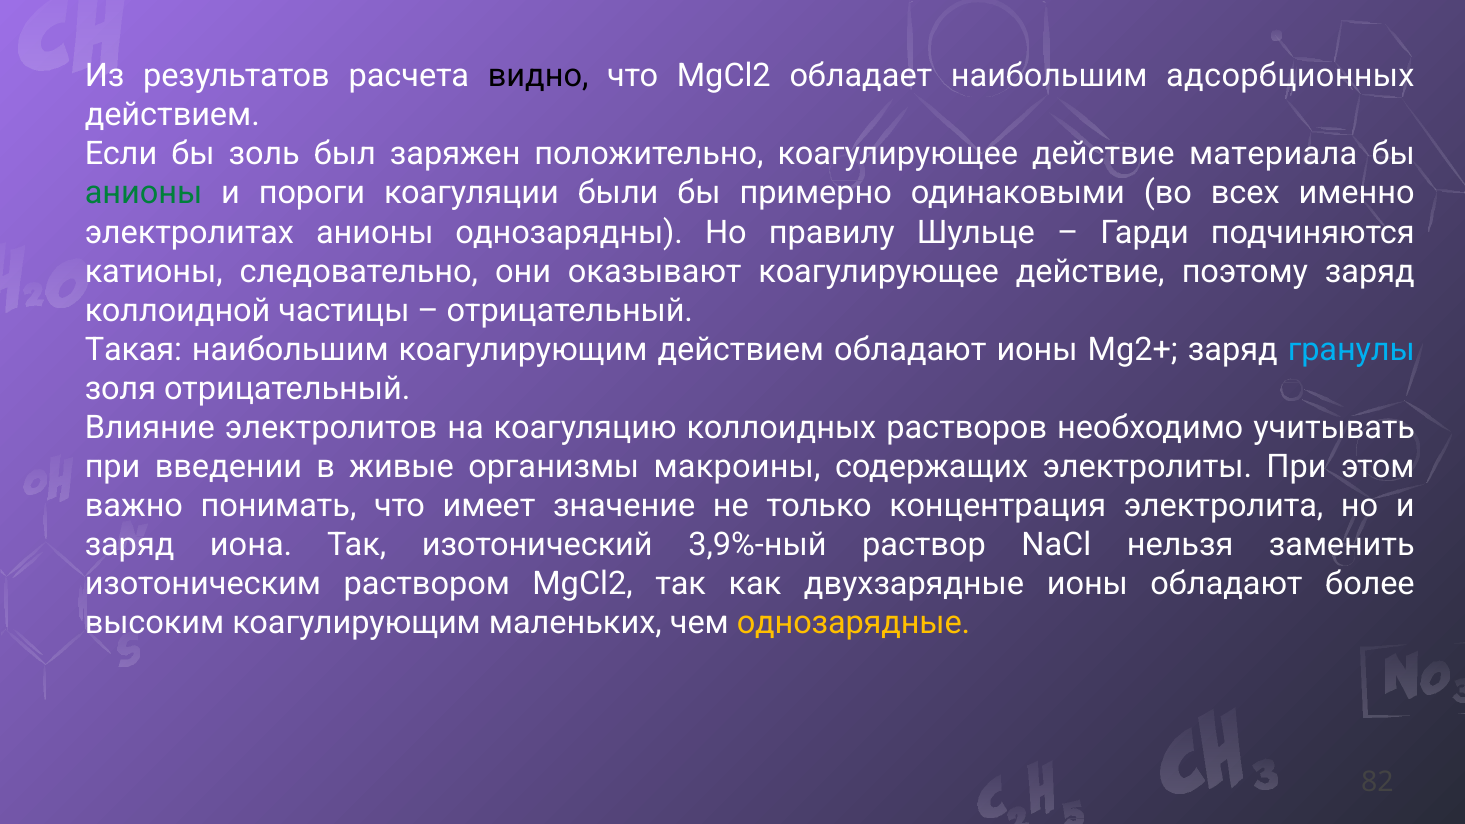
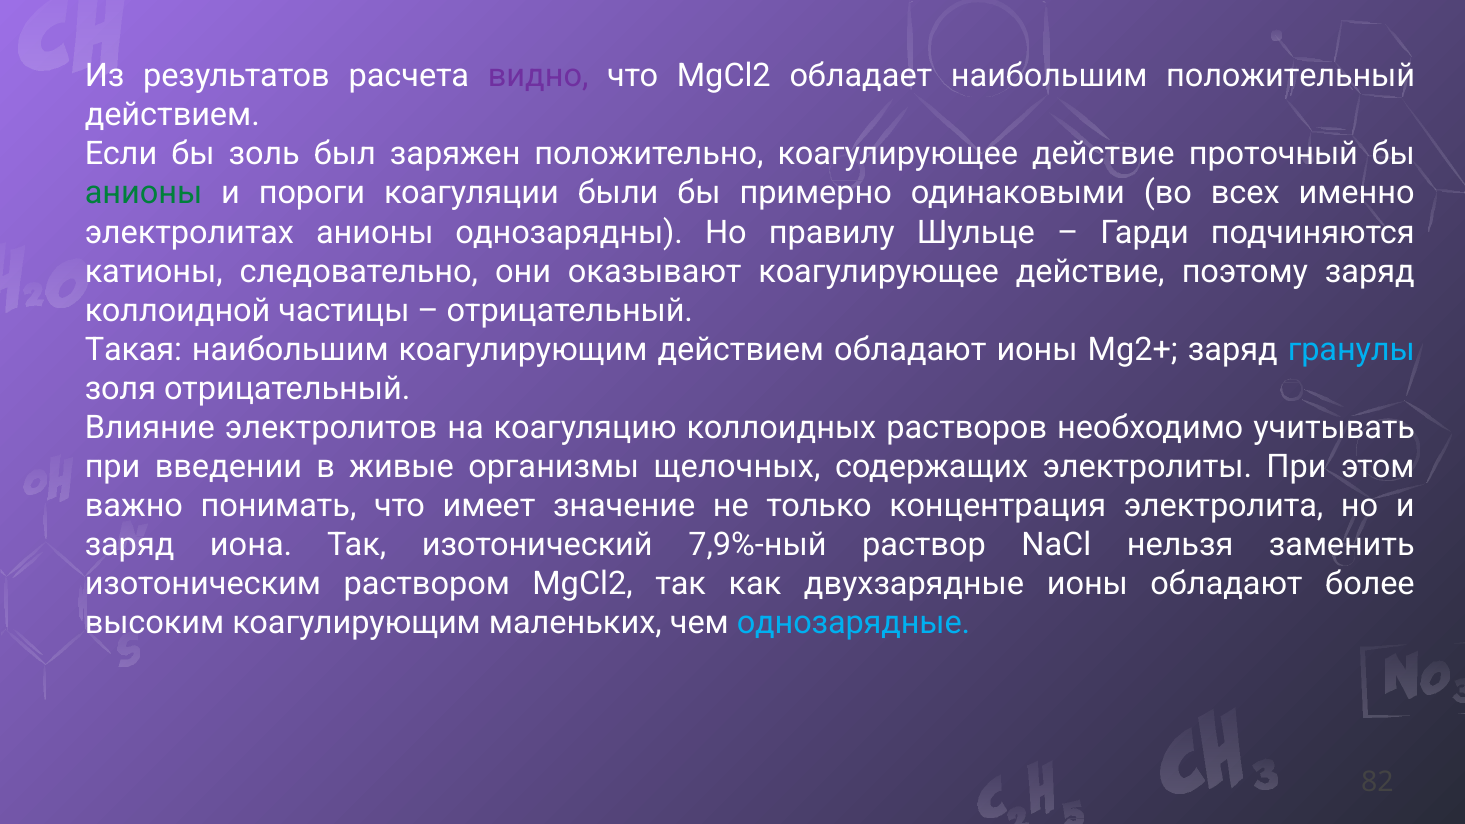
видно colour: black -> purple
адсорбционных: адсорбционных -> положительный
материала: материала -> проточный
макроины: макроины -> щелочных
3,9%-ный: 3,9%-ный -> 7,9%-ный
однозарядные colour: yellow -> light blue
